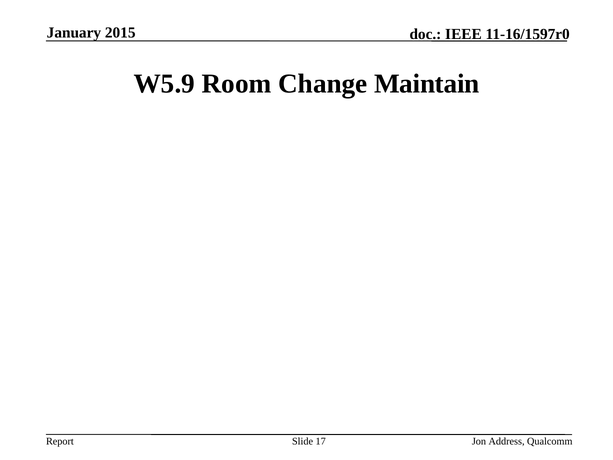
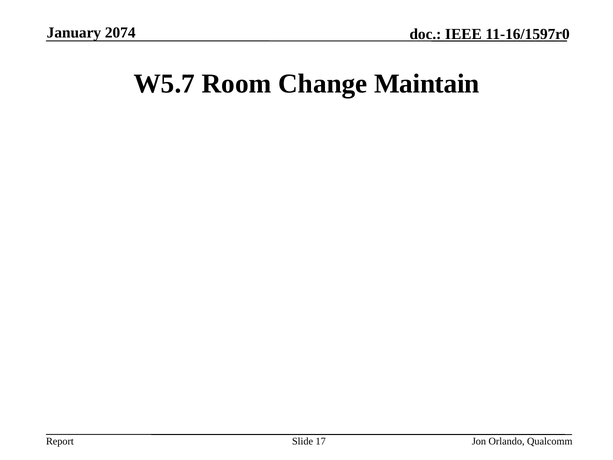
2015: 2015 -> 2074
W5.9: W5.9 -> W5.7
Address: Address -> Orlando
